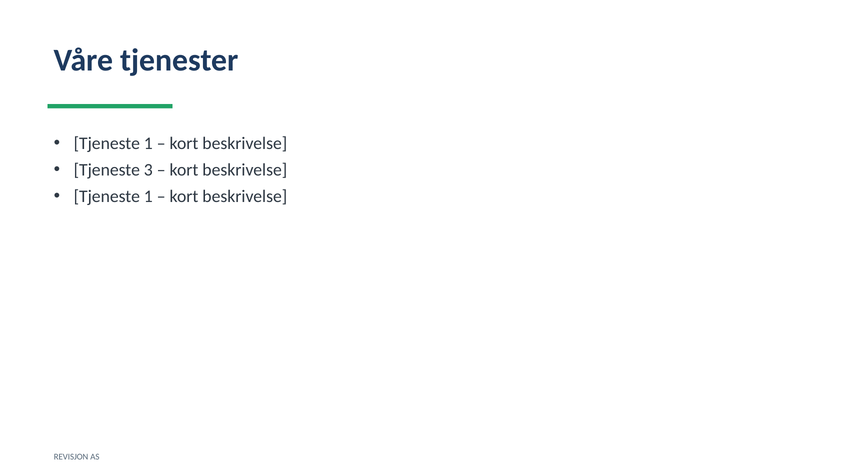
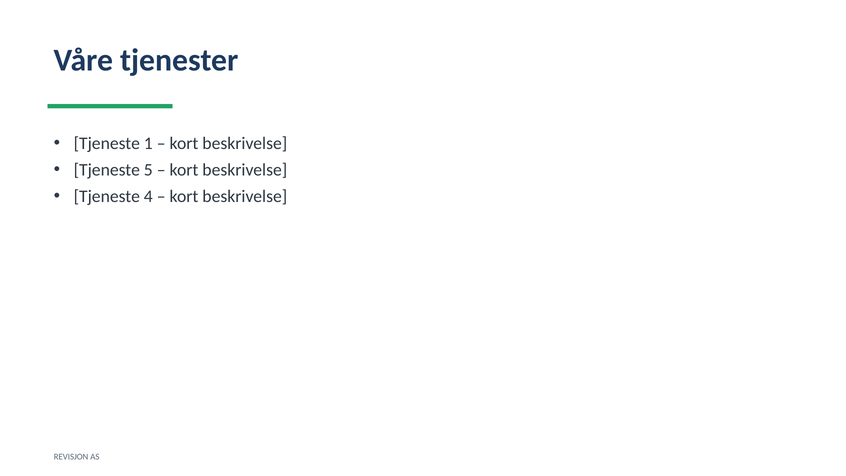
3: 3 -> 5
1 at (148, 196): 1 -> 4
